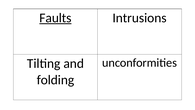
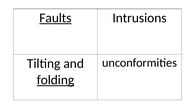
folding underline: none -> present
